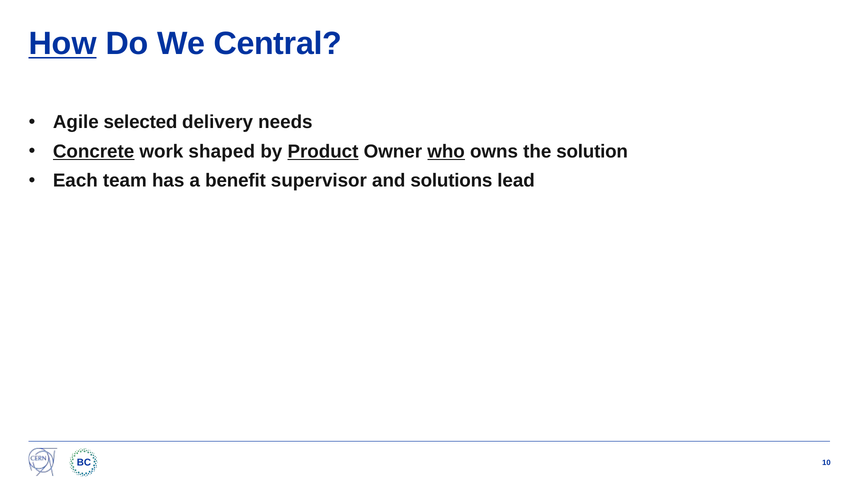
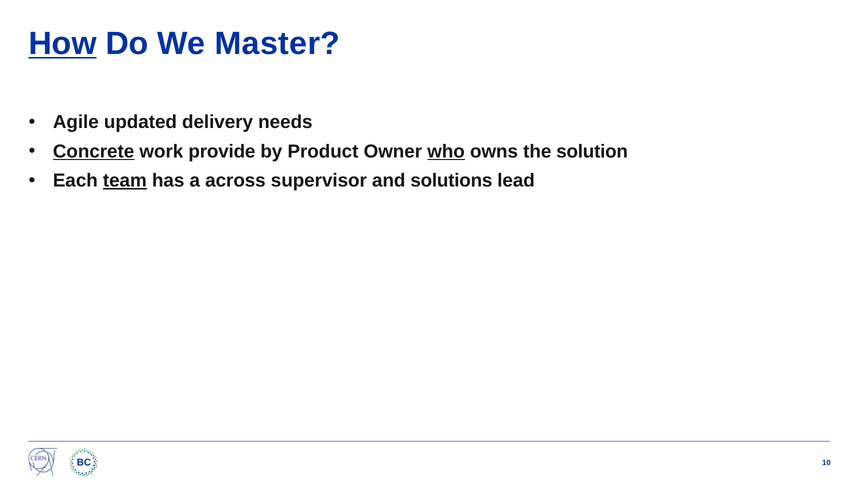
Central: Central -> Master
selected: selected -> updated
shaped: shaped -> provide
Product underline: present -> none
team underline: none -> present
benefit: benefit -> across
